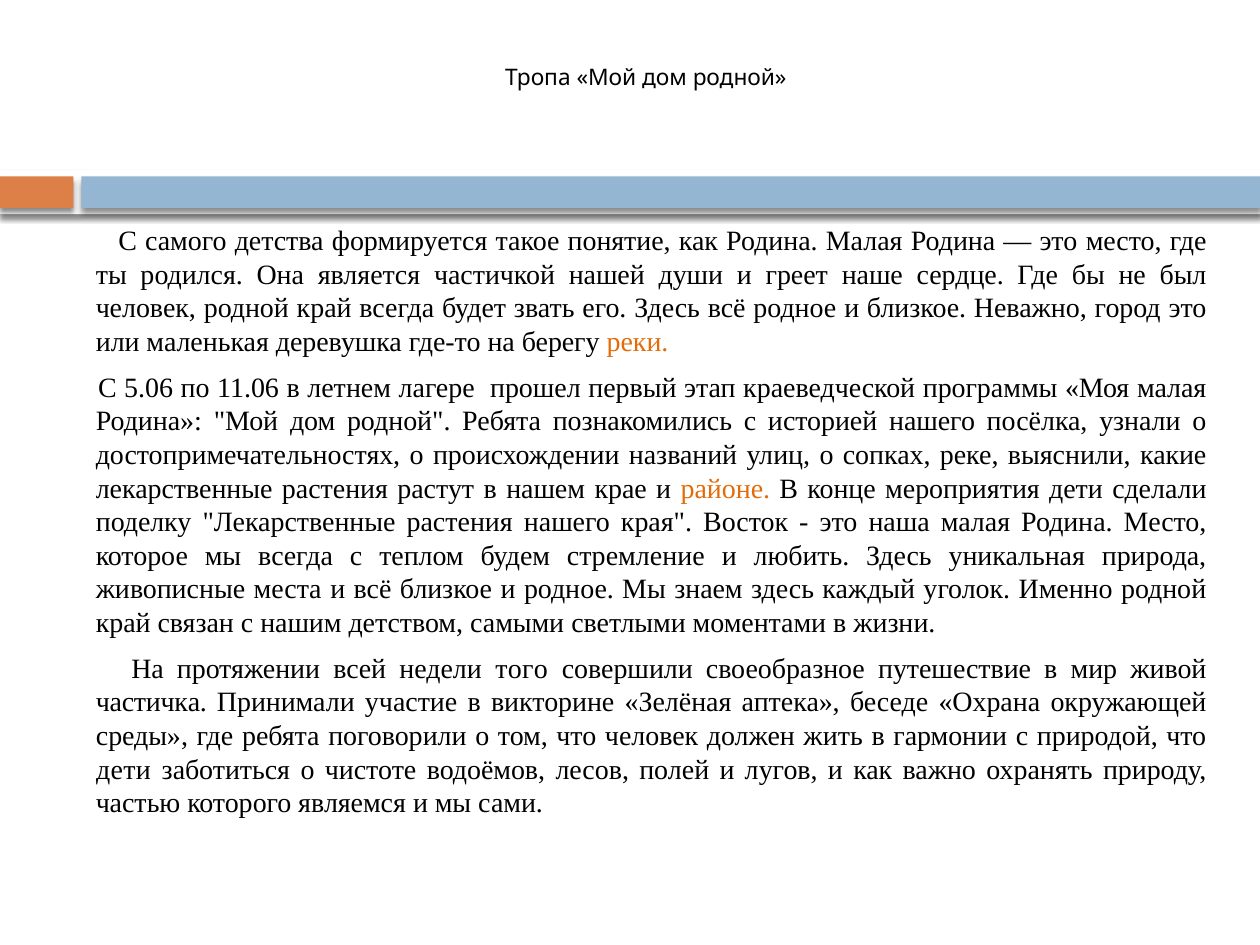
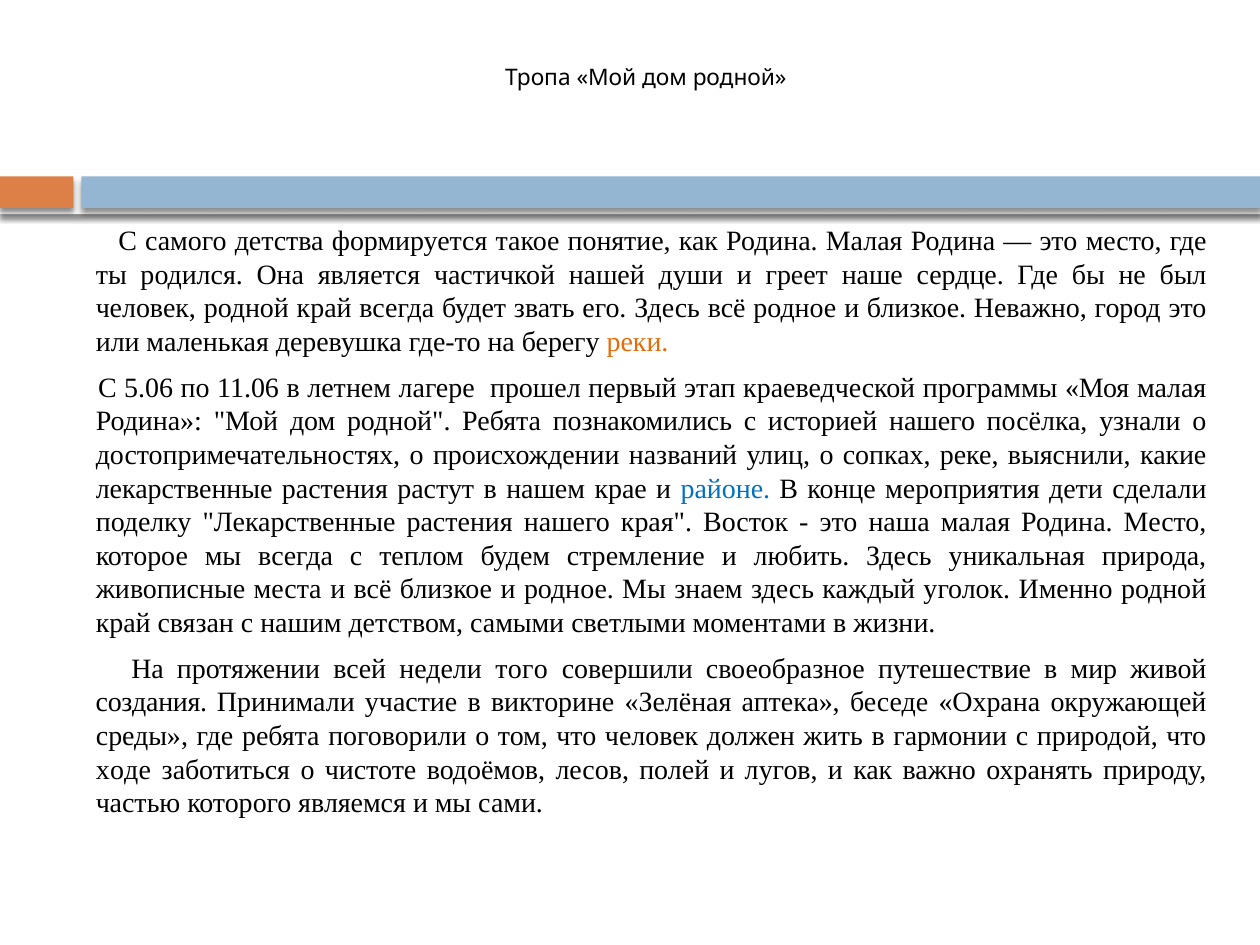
районе colour: orange -> blue
частичка: частичка -> создания
дети at (123, 770): дети -> ходе
